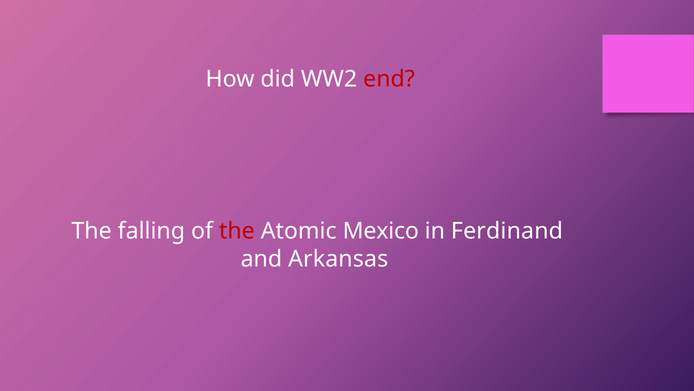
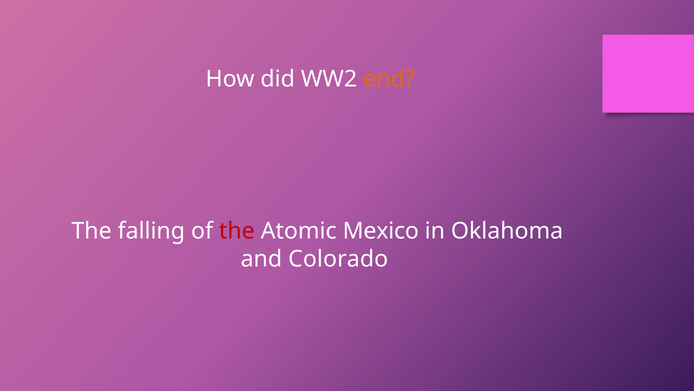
end colour: red -> orange
Ferdinand: Ferdinand -> Oklahoma
Arkansas: Arkansas -> Colorado
